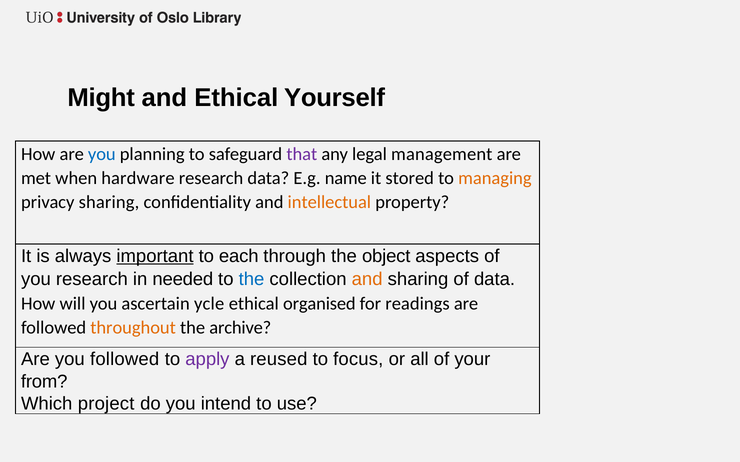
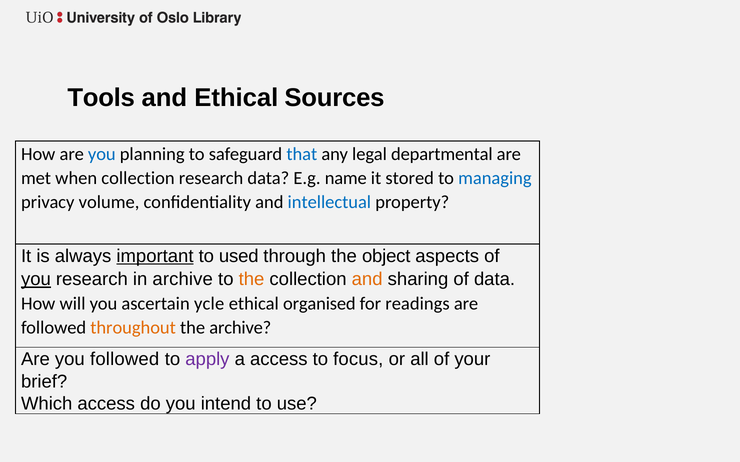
Might: Might -> Tools
Yourself: Yourself -> Sources
that colour: purple -> blue
management: management -> departmental
when hardware: hardware -> collection
managing colour: orange -> blue
privacy sharing: sharing -> volume
intellectual colour: orange -> blue
each: each -> used
you at (36, 280) underline: none -> present
in needed: needed -> archive
the at (252, 280) colour: blue -> orange
a reused: reused -> access
from: from -> brief
Which project: project -> access
